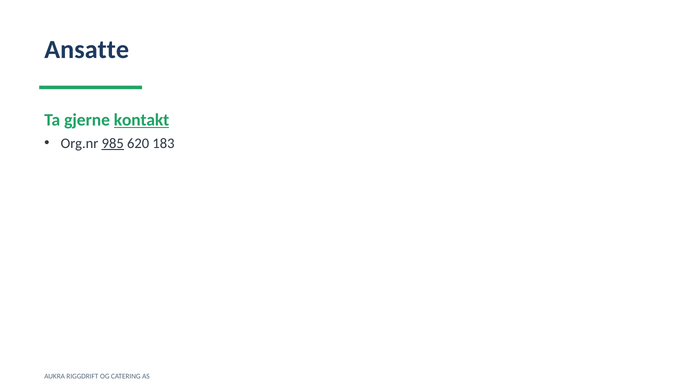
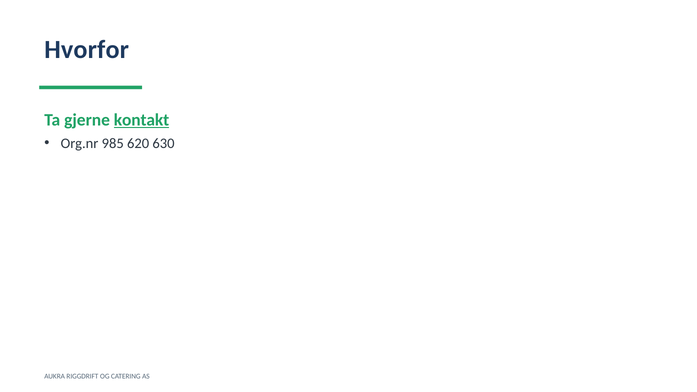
Ansatte: Ansatte -> Hvorfor
985 underline: present -> none
183: 183 -> 630
